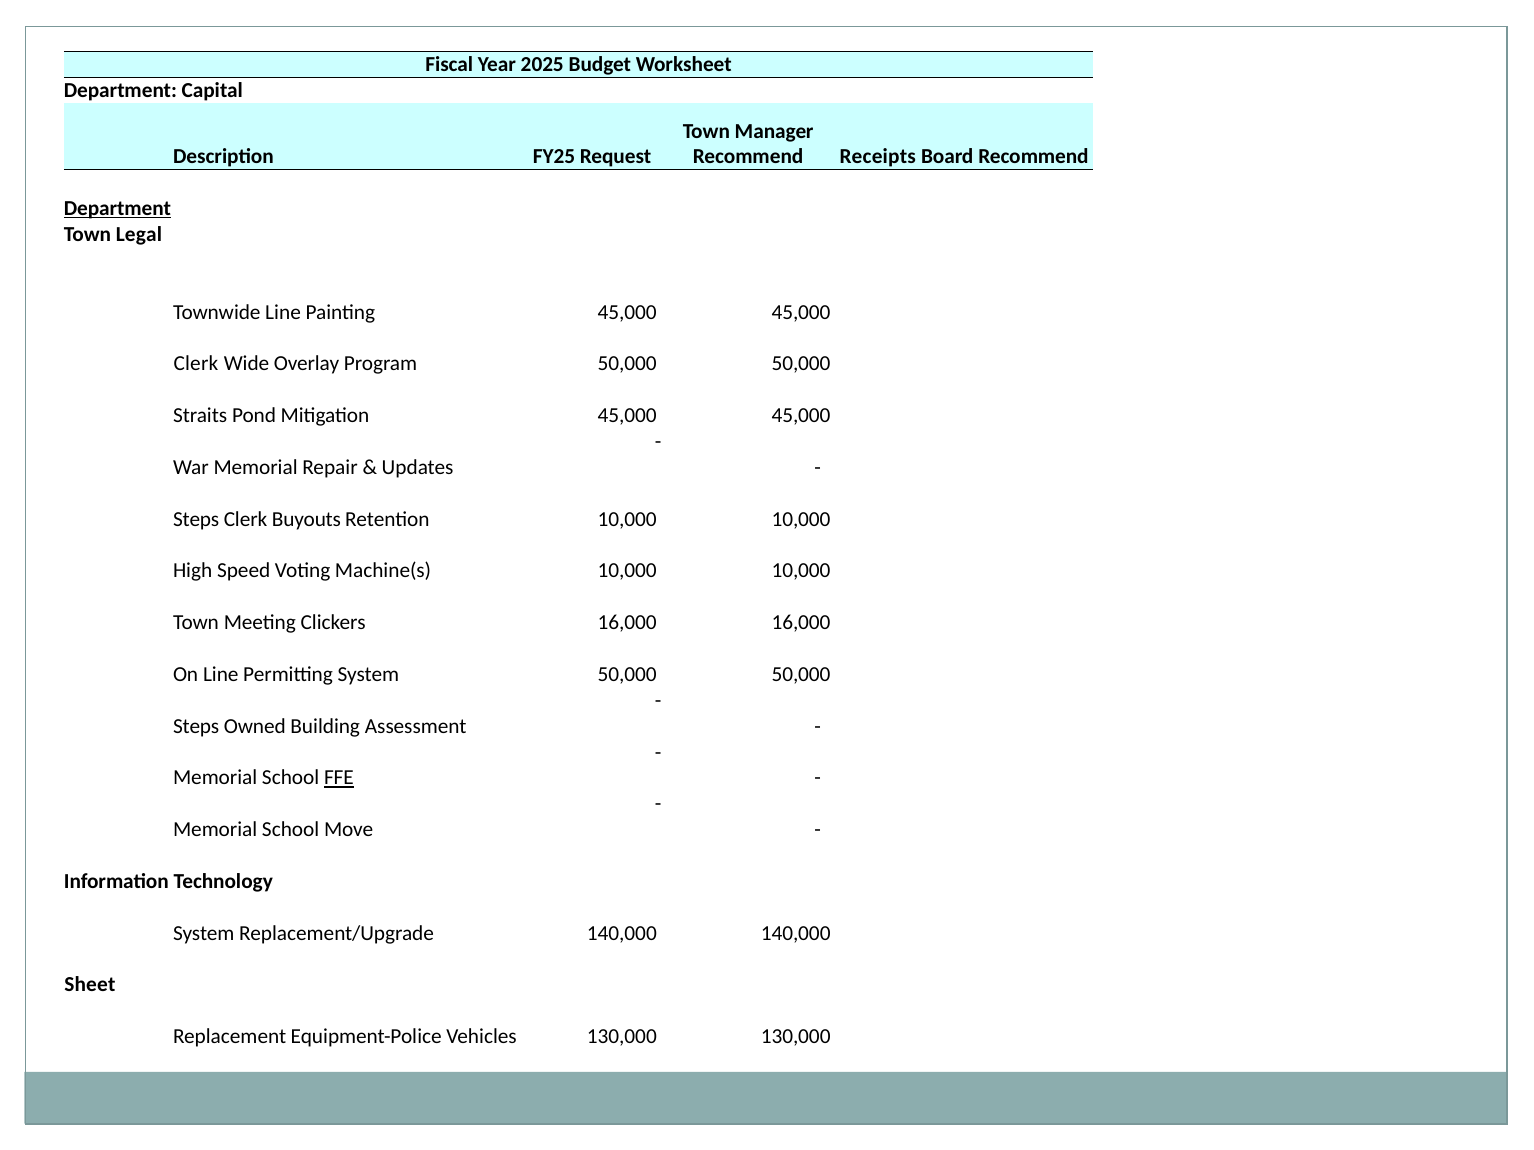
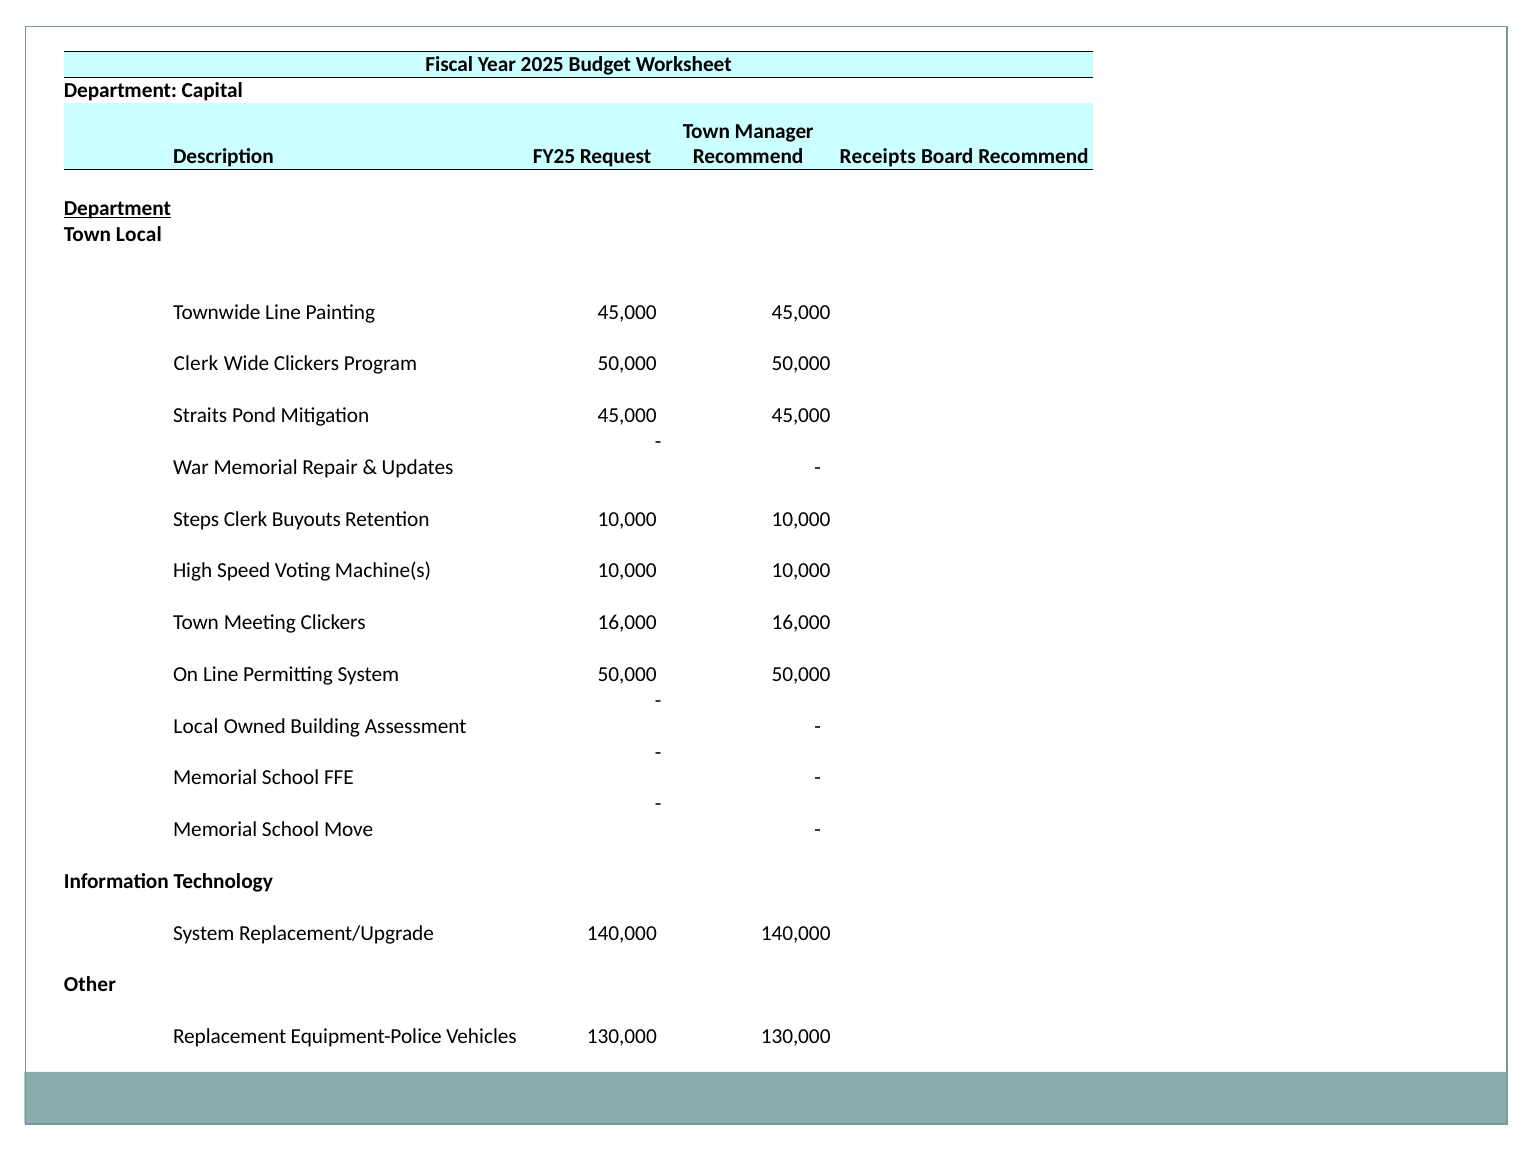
Town Legal: Legal -> Local
Wide Overlay: Overlay -> Clickers
Steps at (196, 726): Steps -> Local
FFE underline: present -> none
Sheet: Sheet -> Other
